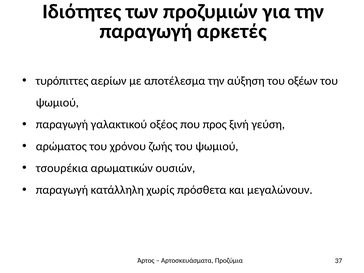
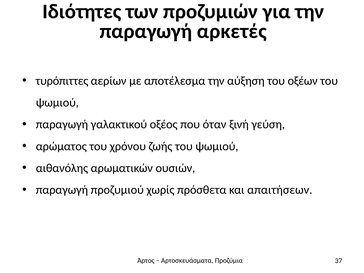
προς: προς -> όταν
τσουρέκια: τσουρέκια -> αιθανόλης
κατάλληλη: κατάλληλη -> προζυμιού
μεγαλώνουν: μεγαλώνουν -> απαιτήσεων
